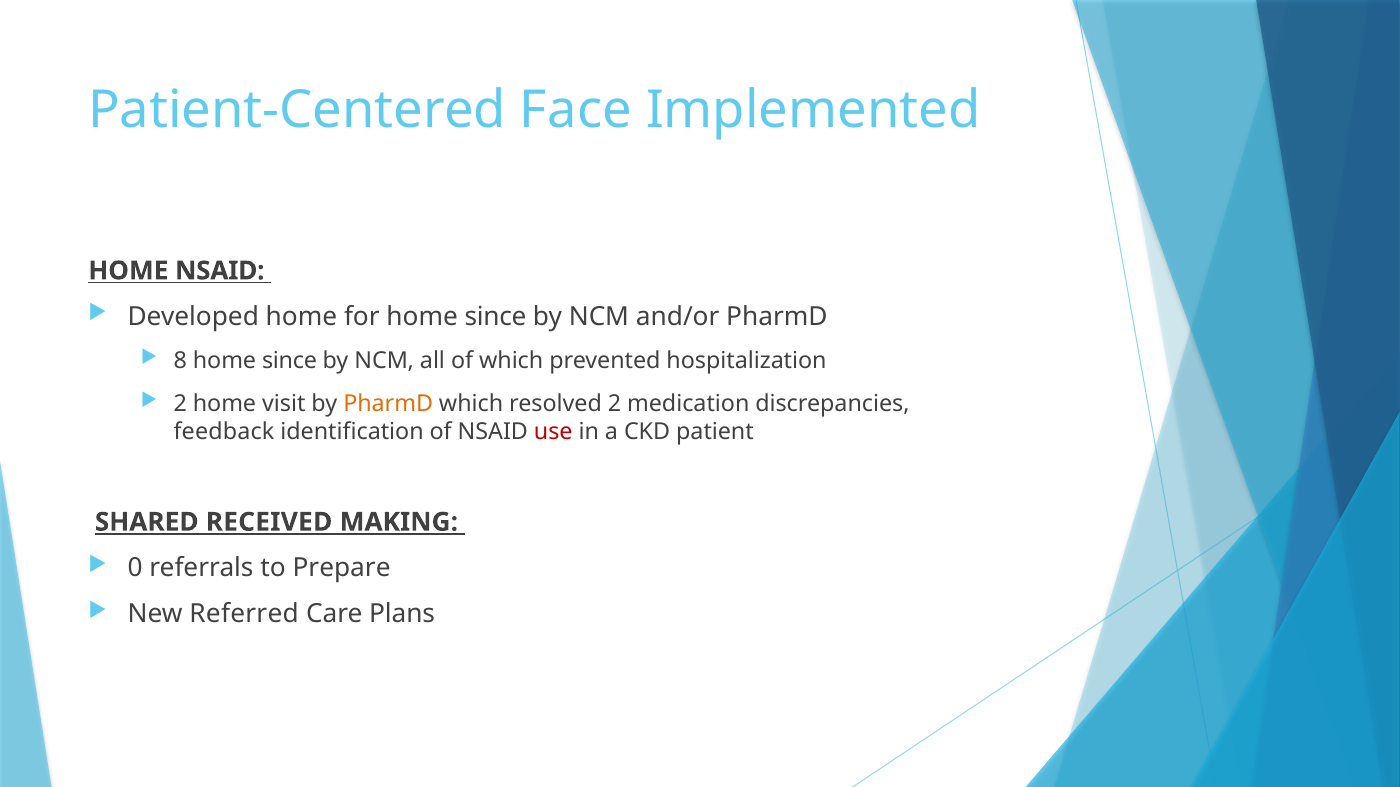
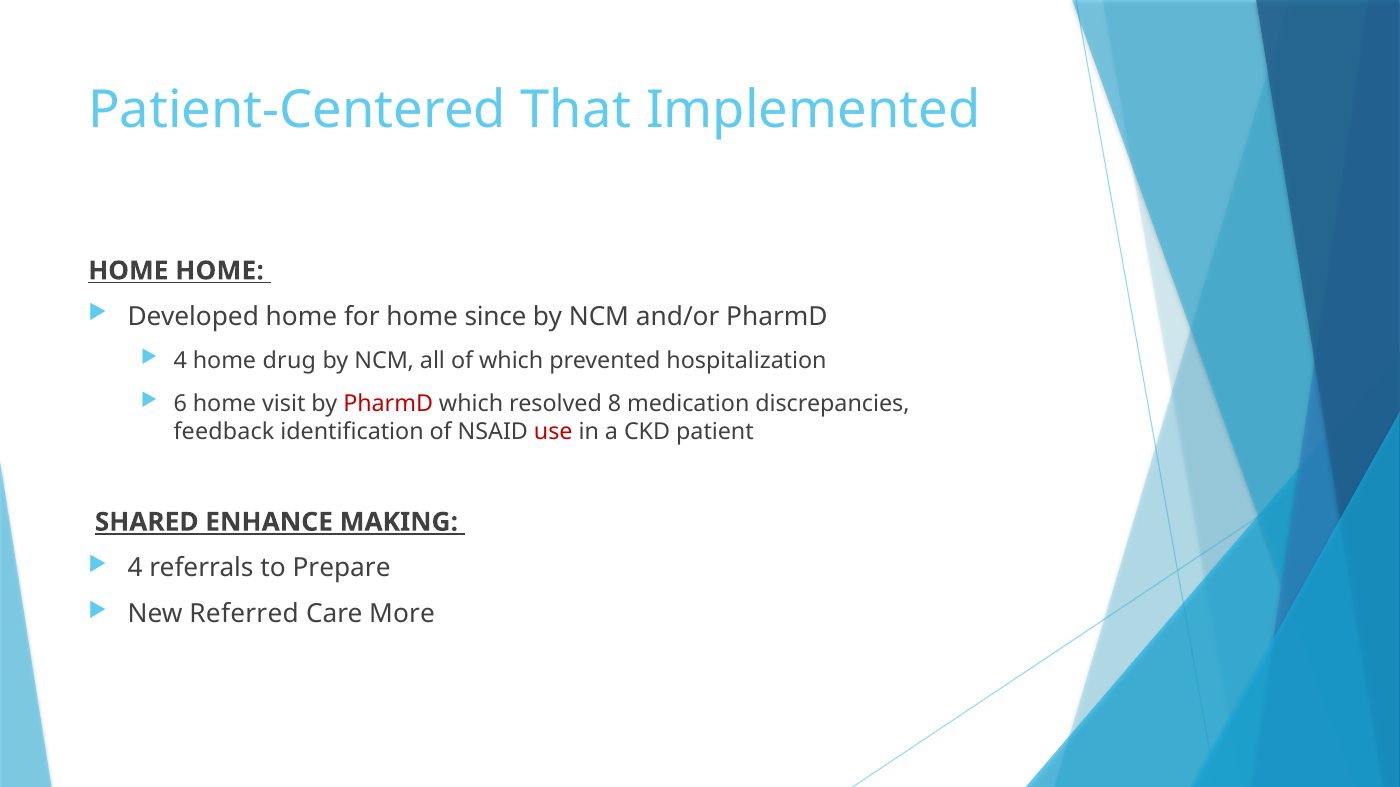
Face: Face -> That
HOME NSAID: NSAID -> HOME
8 at (180, 361): 8 -> 4
since at (290, 361): since -> drug
2 at (180, 404): 2 -> 6
PharmD at (388, 404) colour: orange -> red
resolved 2: 2 -> 8
RECEIVED: RECEIVED -> ENHANCE
0 at (135, 568): 0 -> 4
Plans: Plans -> More
